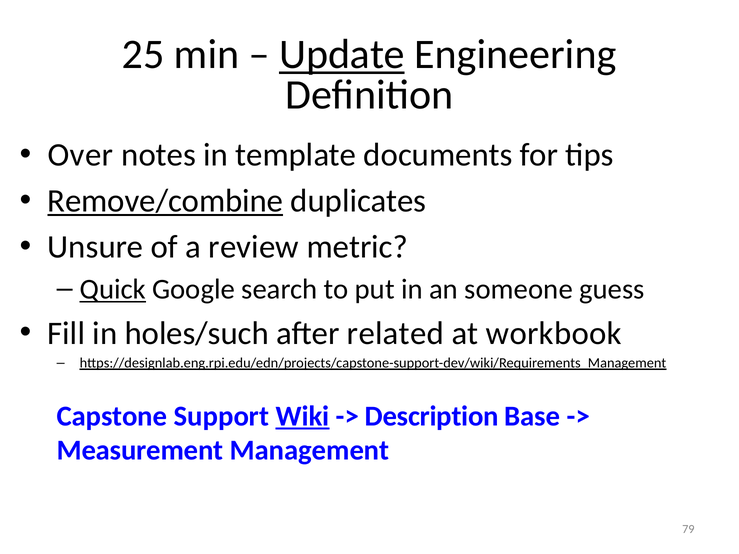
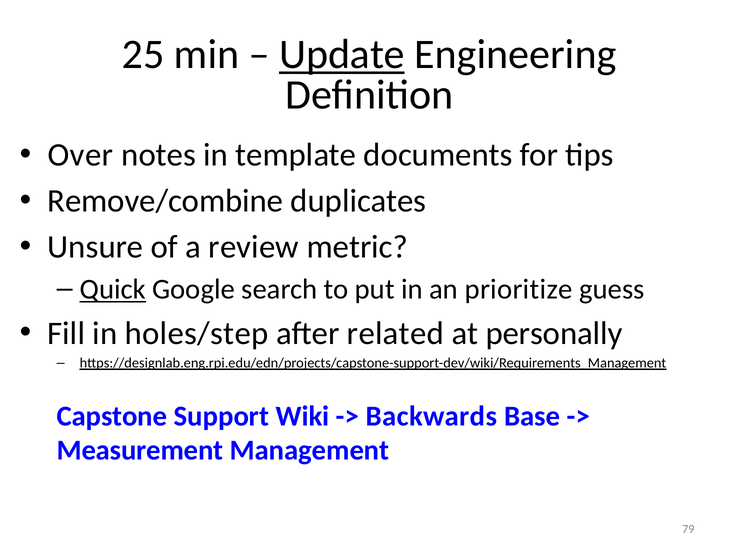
Remove/combine underline: present -> none
someone: someone -> prioritize
holes/such: holes/such -> holes/step
workbook: workbook -> personally
Wiki underline: present -> none
Description: Description -> Backwards
